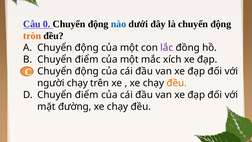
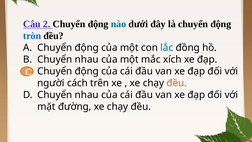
0: 0 -> 2
tròn colour: orange -> blue
lắc colour: purple -> blue
điểm at (87, 59): điểm -> nhau
người chạy: chạy -> cách
điểm at (87, 95): điểm -> nhau
